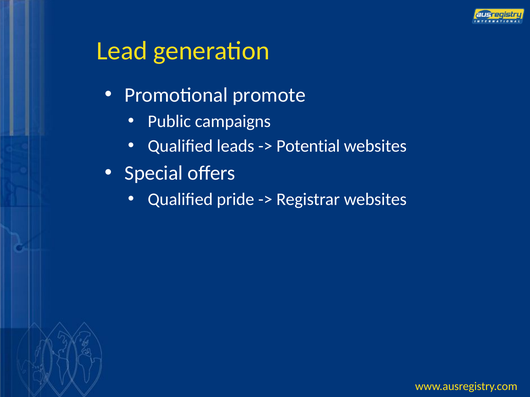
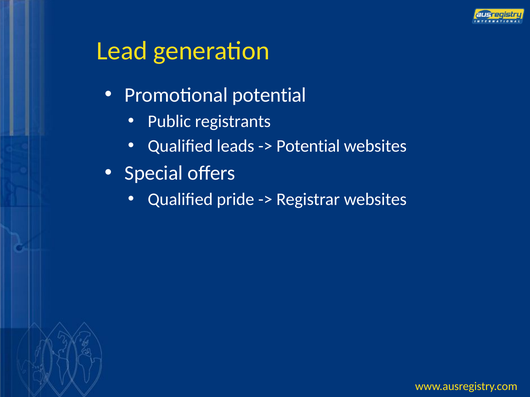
Promotional promote: promote -> potential
campaigns: campaigns -> registrants
